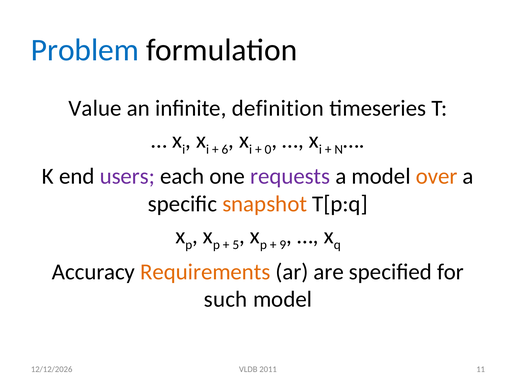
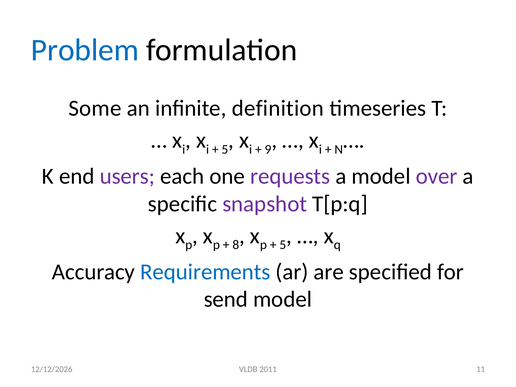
Value: Value -> Some
6 at (225, 149): 6 -> 5
0: 0 -> 9
over colour: orange -> purple
snapshot colour: orange -> purple
5: 5 -> 8
9 at (283, 245): 9 -> 5
Requirements colour: orange -> blue
such: such -> send
